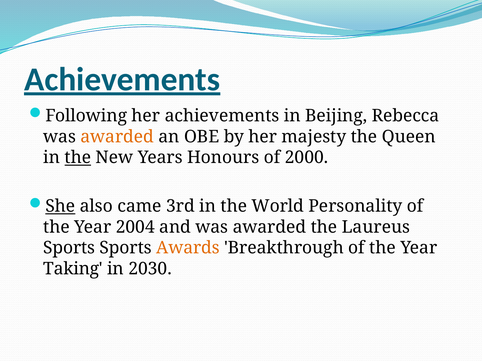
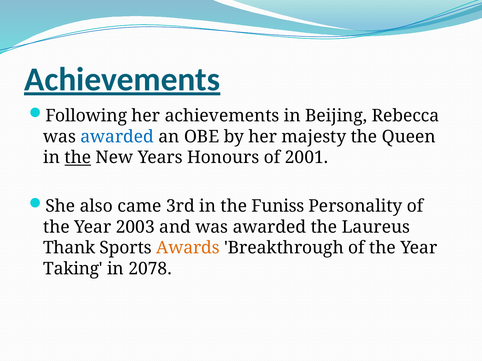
awarded at (117, 137) colour: orange -> blue
2000: 2000 -> 2001
She underline: present -> none
World: World -> Funiss
2004: 2004 -> 2003
Sports at (69, 248): Sports -> Thank
2030: 2030 -> 2078
